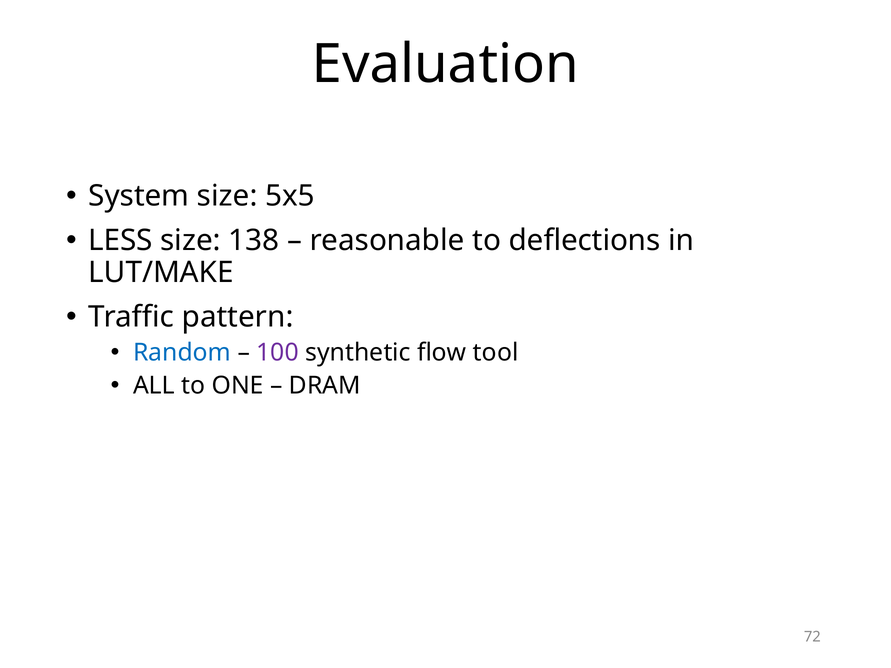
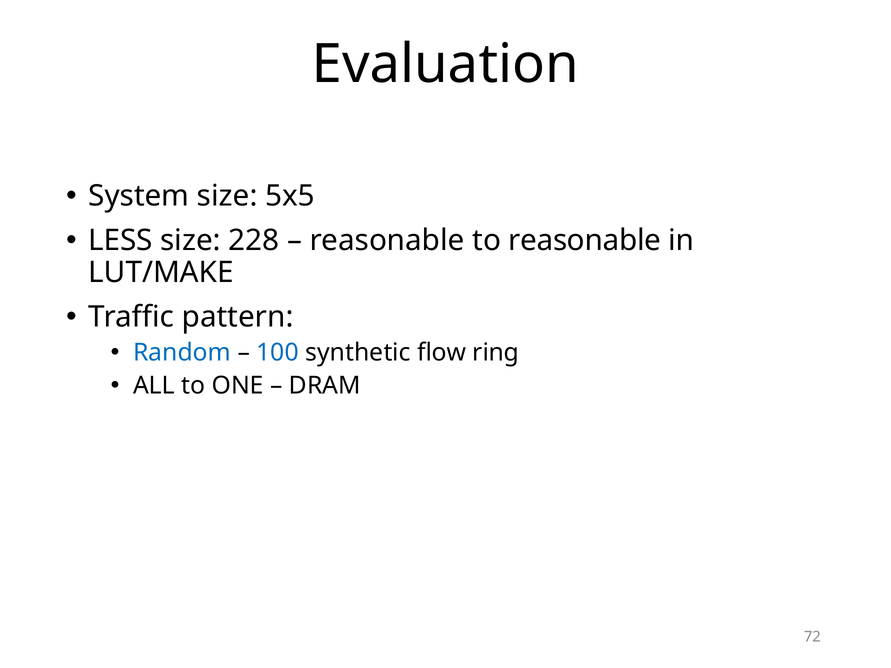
138: 138 -> 228
to deflections: deflections -> reasonable
100 colour: purple -> blue
tool: tool -> ring
